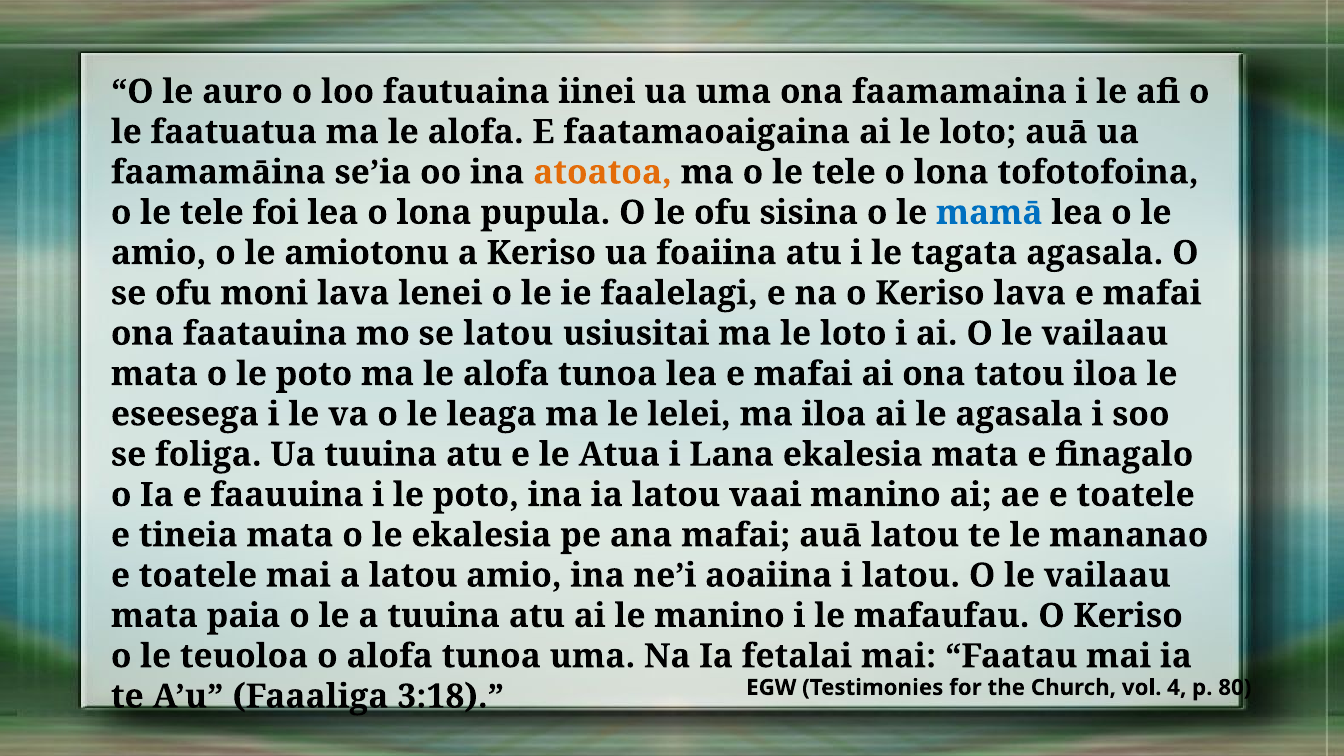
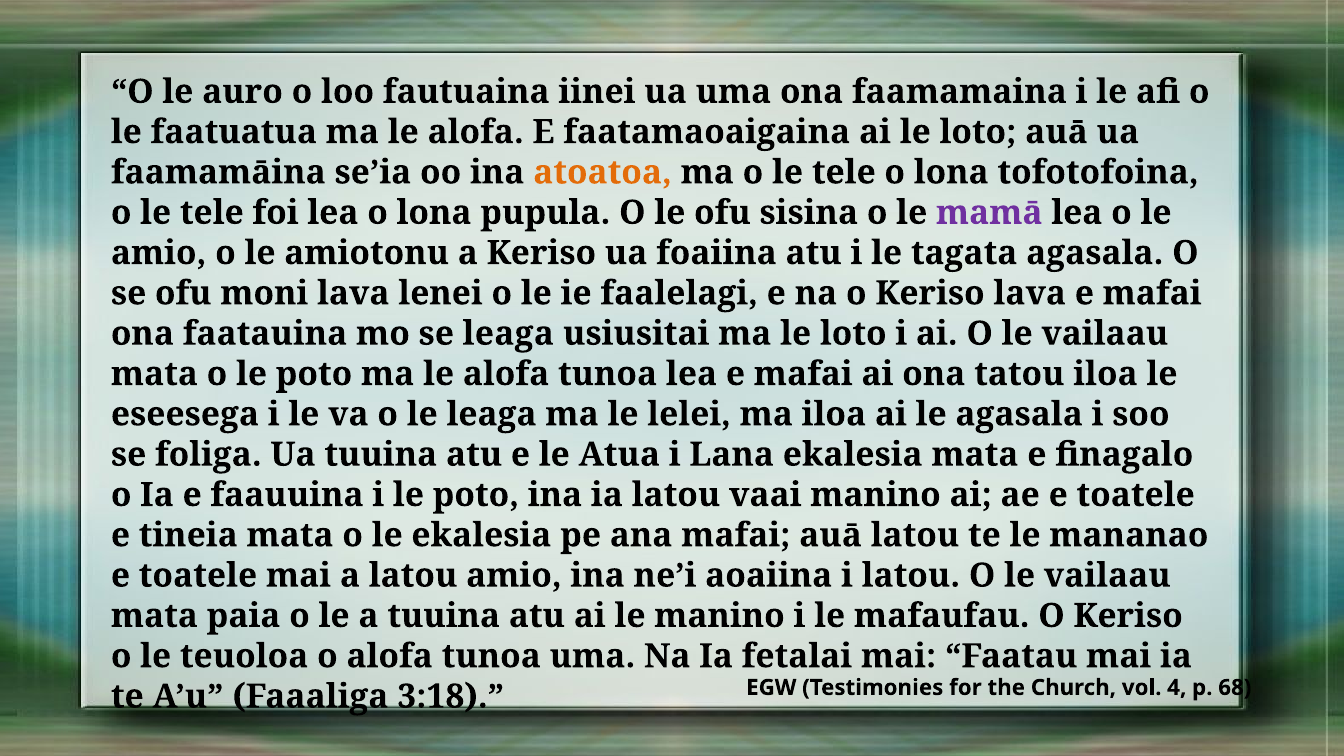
mamā colour: blue -> purple
se latou: latou -> leaga
80: 80 -> 68
